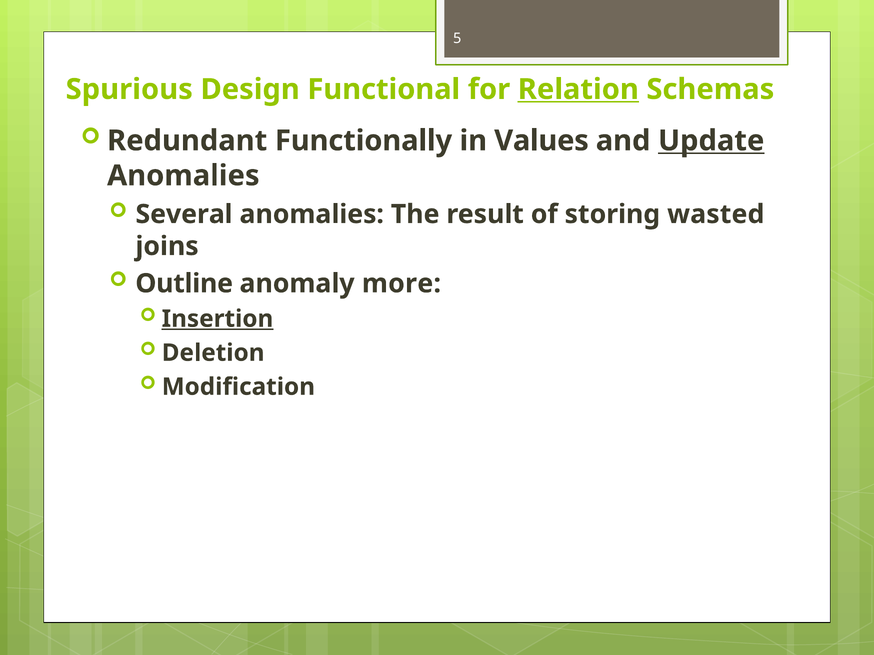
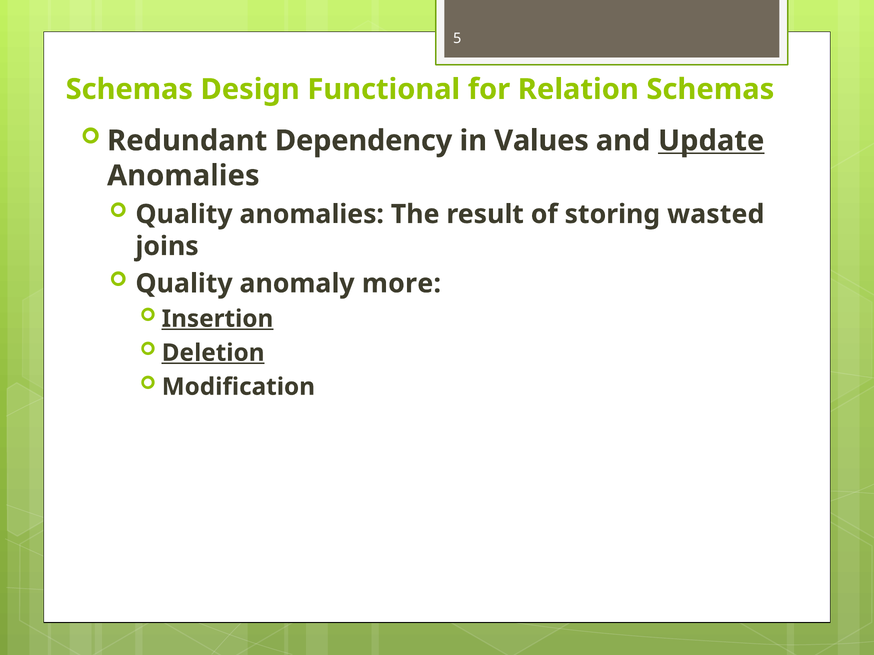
Spurious at (129, 89): Spurious -> Schemas
Relation underline: present -> none
Functionally: Functionally -> Dependency
Several at (184, 214): Several -> Quality
Outline at (184, 284): Outline -> Quality
Deletion underline: none -> present
